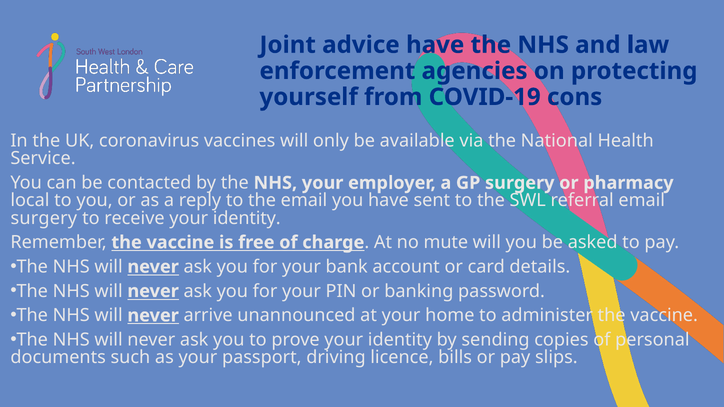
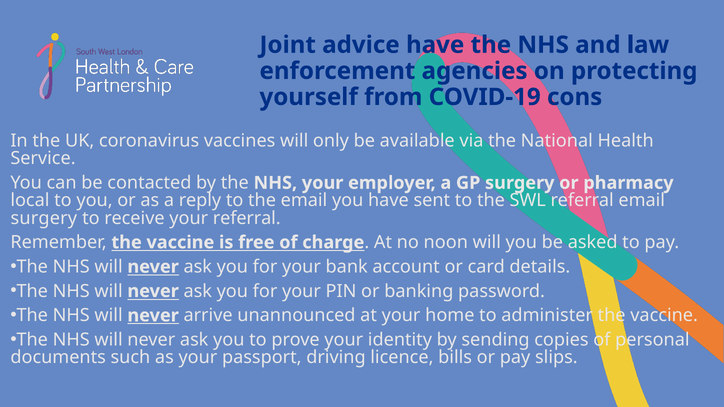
receive your identity: identity -> referral
mute: mute -> noon
